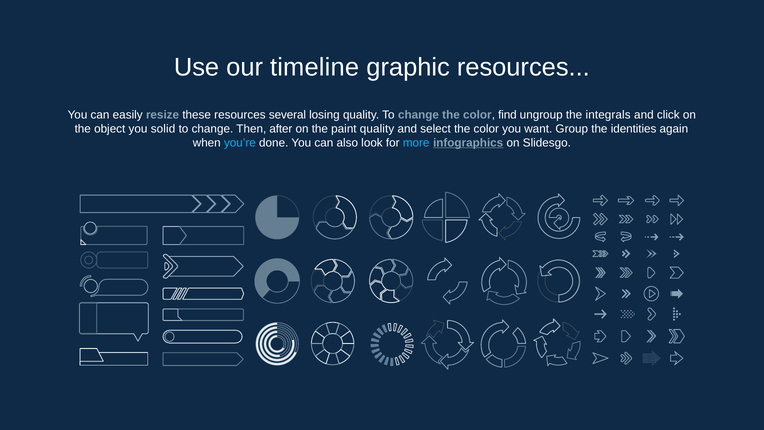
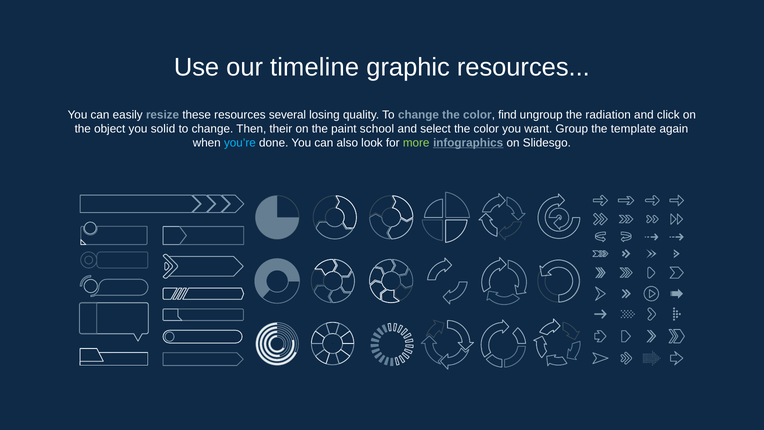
integrals: integrals -> radiation
after: after -> their
paint quality: quality -> school
identities: identities -> template
more colour: light blue -> light green
